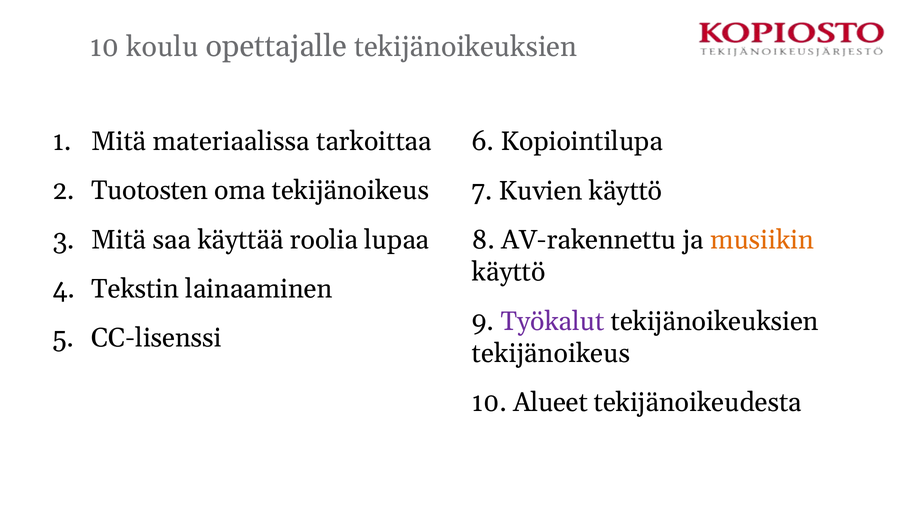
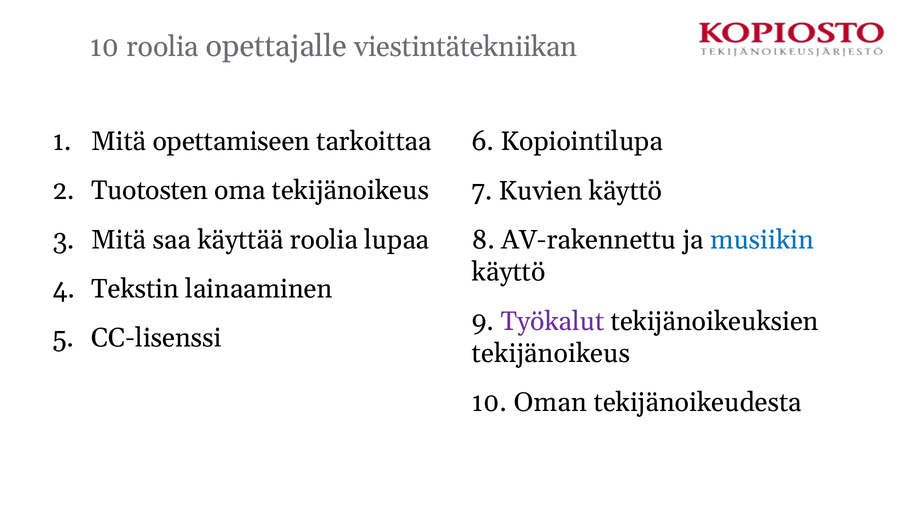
10 koulu: koulu -> roolia
opettajalle tekijänoikeuksien: tekijänoikeuksien -> viestintätekniikan
materiaalissa: materiaalissa -> opettamiseen
musiikin colour: orange -> blue
Alueet: Alueet -> Oman
